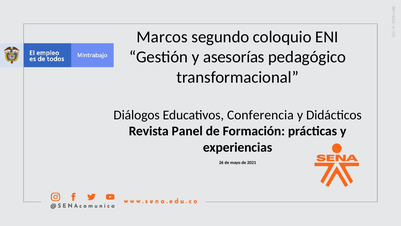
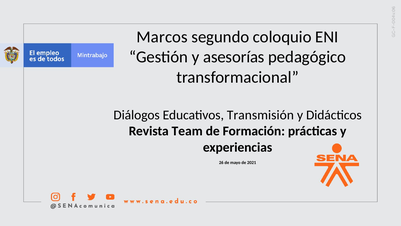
Conferencia: Conferencia -> Transmisión
Panel: Panel -> Team
